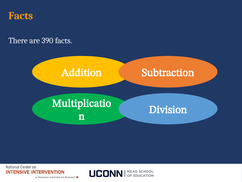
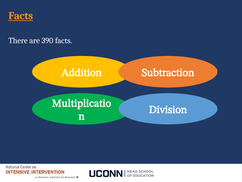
Facts at (21, 16) underline: none -> present
